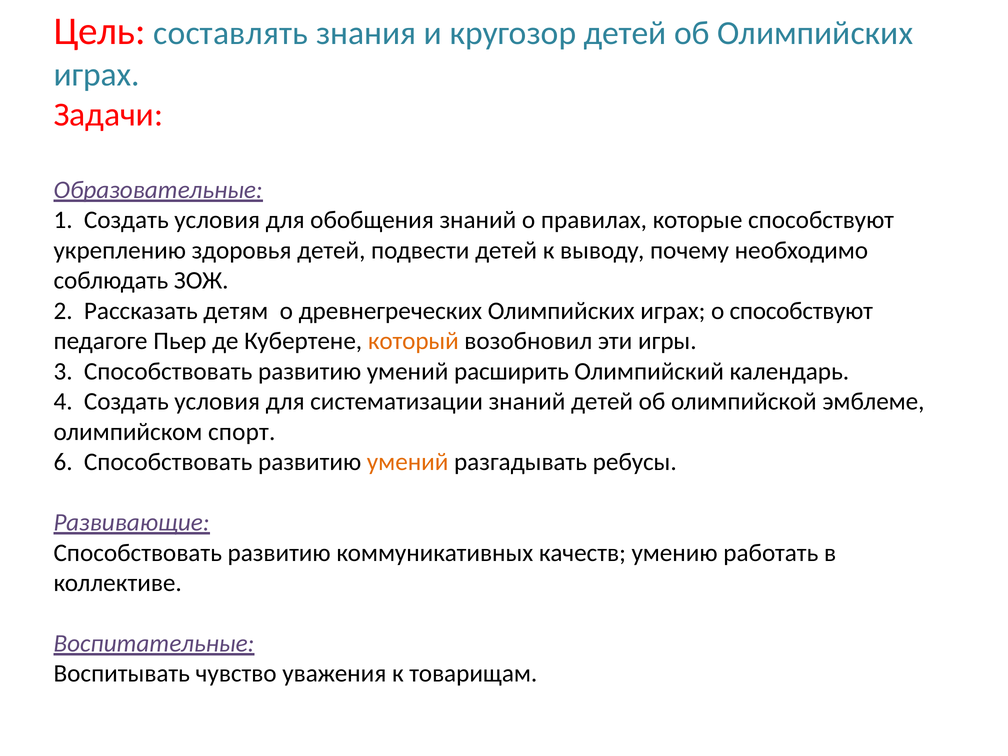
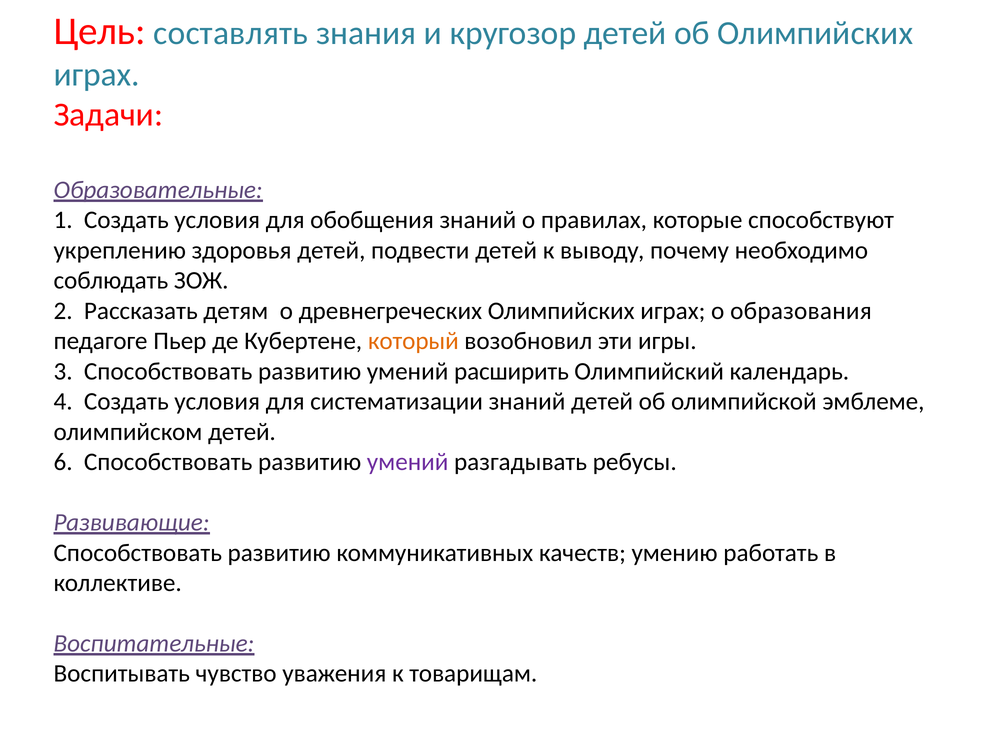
о способствуют: способствуют -> образования
олимпийском спорт: спорт -> детей
умений at (408, 462) colour: orange -> purple
